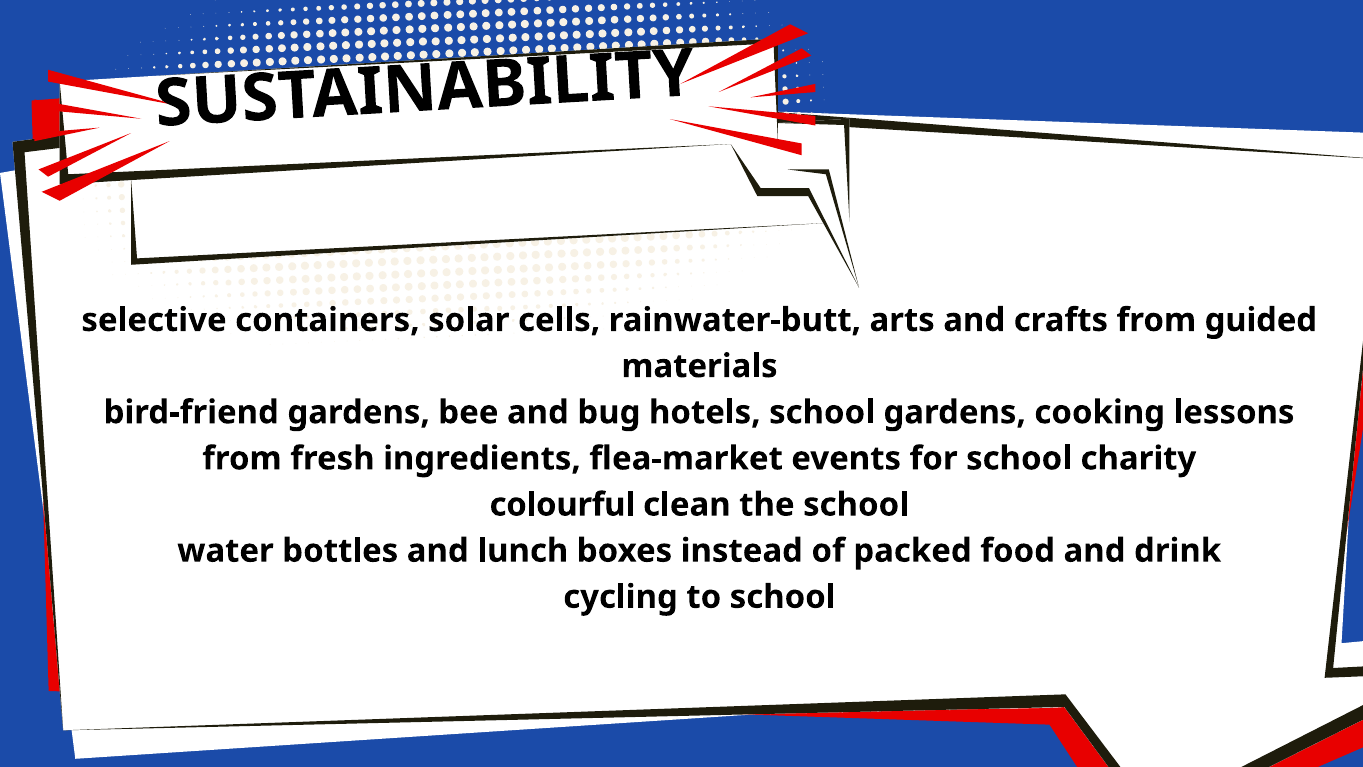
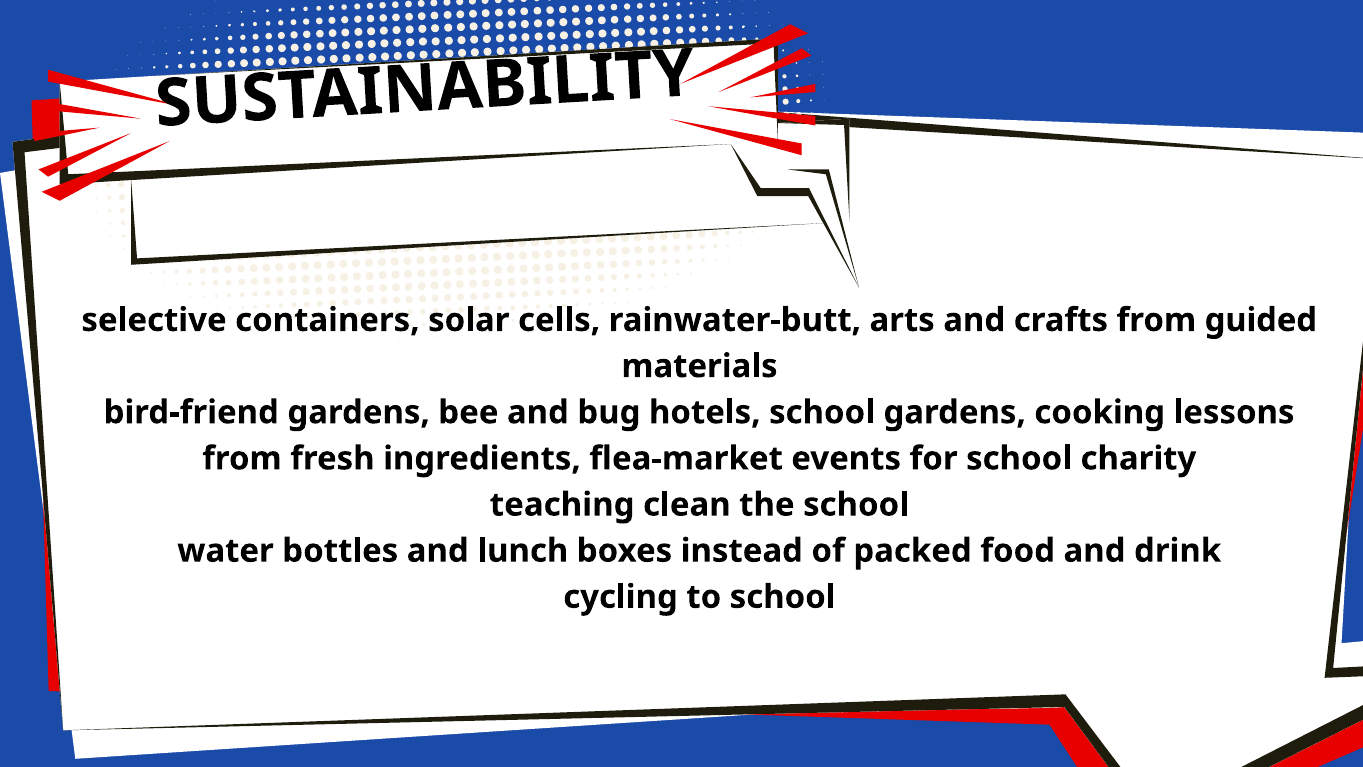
colourful: colourful -> teaching
